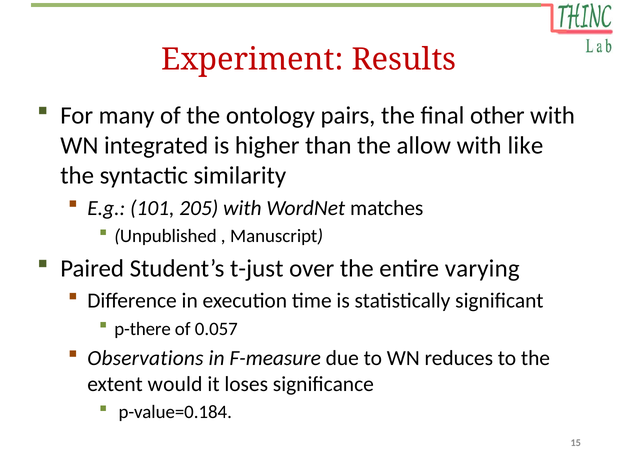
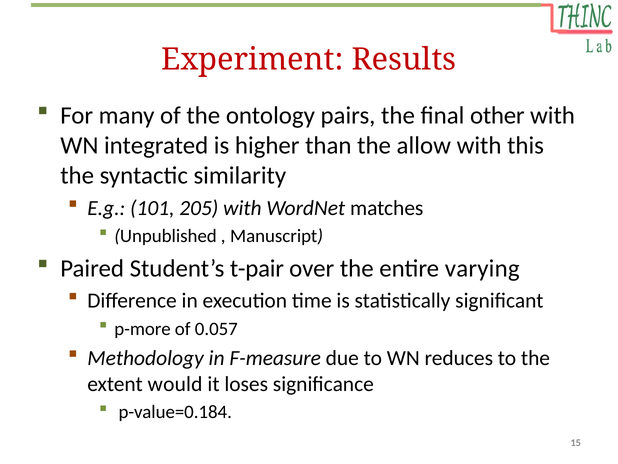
like: like -> this
t-just: t-just -> t-pair
p-there: p-there -> p-more
Observations: Observations -> Methodology
